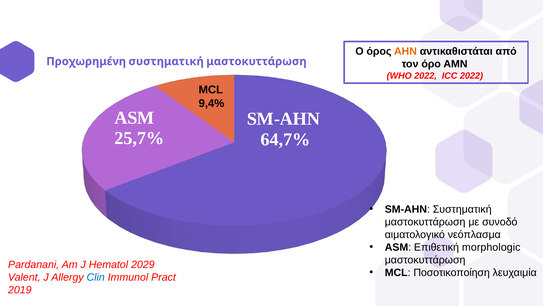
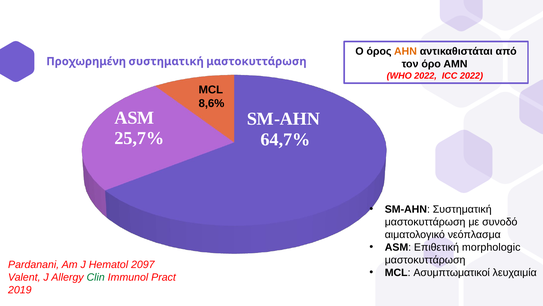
9,4%: 9,4% -> 8,6%
2029: 2029 -> 2097
Ποσοτικοποίηση: Ποσοτικοποίηση -> Ασυμπτωματικοί
Clin colour: blue -> green
